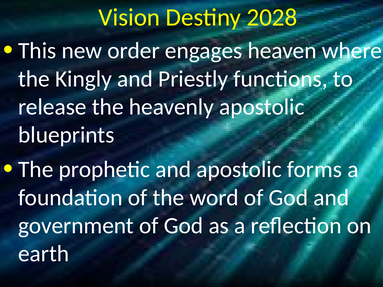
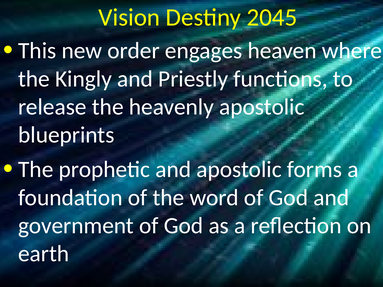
2028: 2028 -> 2045
